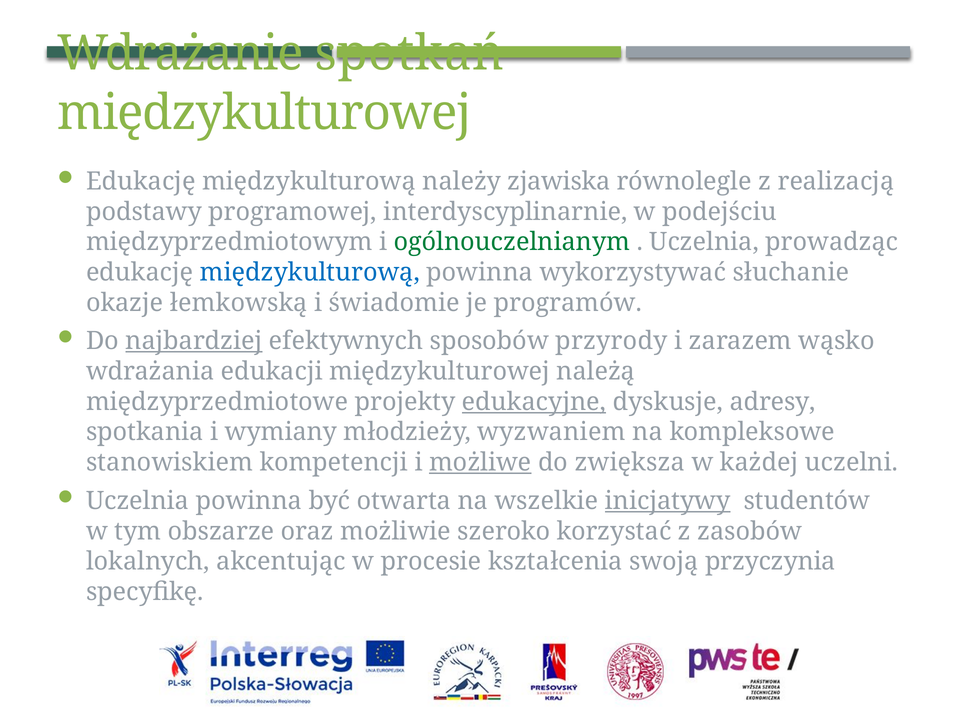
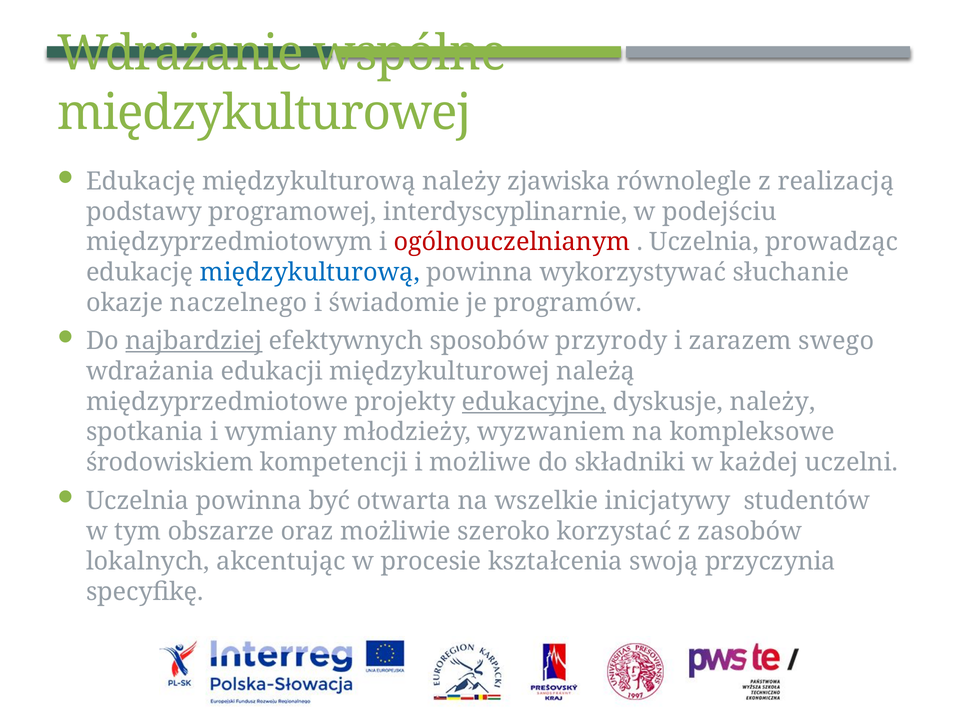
spotkań: spotkań -> wspólne
ogólnouczelnianym colour: green -> red
łemkowską: łemkowską -> naczelnego
wąsko: wąsko -> swego
dyskusje adresy: adresy -> należy
stanowiskiem: stanowiskiem -> środowiskiem
możliwe underline: present -> none
zwiększa: zwiększa -> składniki
inicjatywy underline: present -> none
